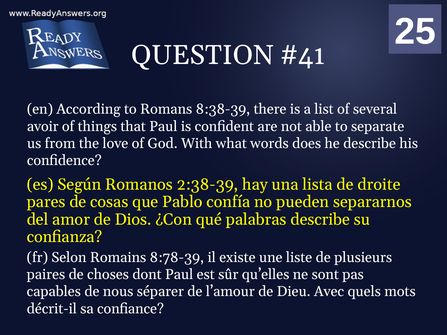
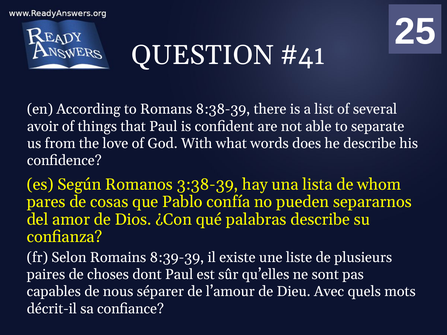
2:38-39: 2:38-39 -> 3:38-39
droite: droite -> whom
8:78-39: 8:78-39 -> 8:39-39
